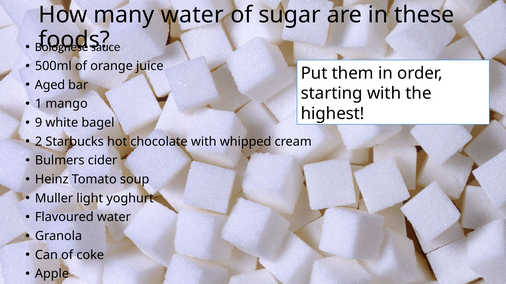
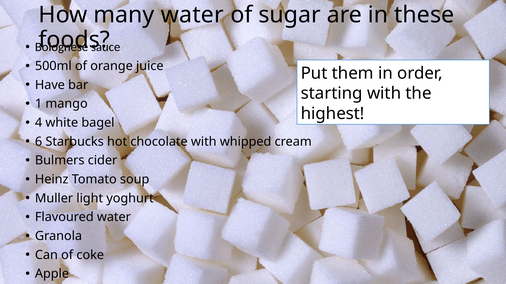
Aged: Aged -> Have
9: 9 -> 4
2: 2 -> 6
